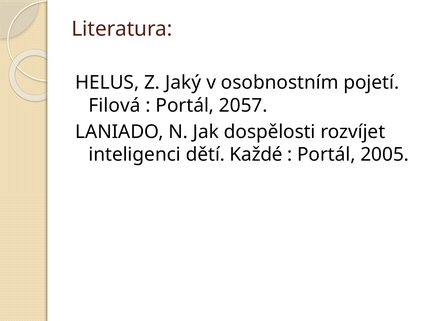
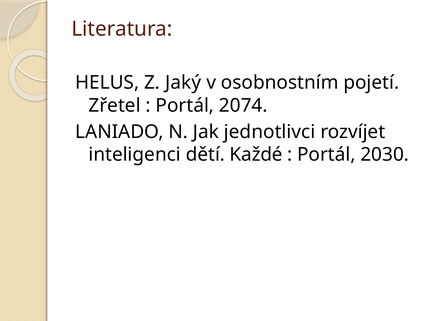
Filová: Filová -> Zřetel
2057: 2057 -> 2074
dospělosti: dospělosti -> jednotlivci
2005: 2005 -> 2030
